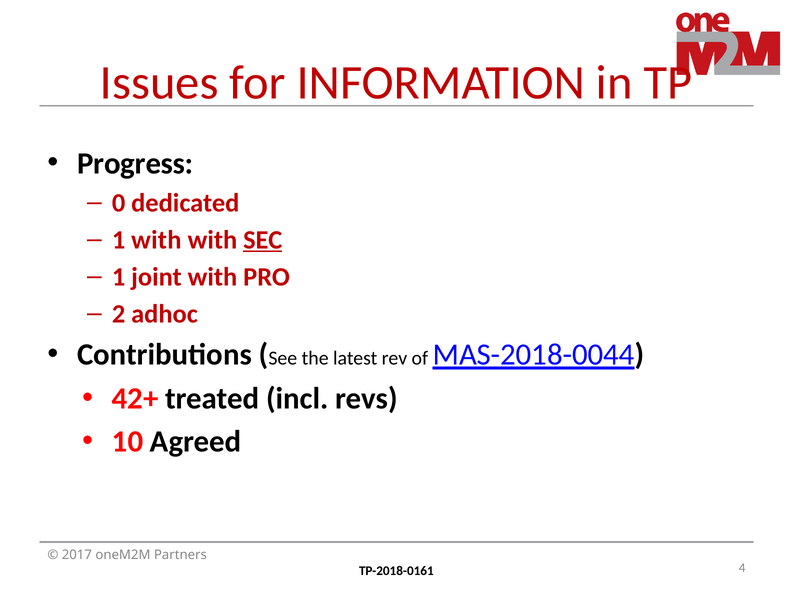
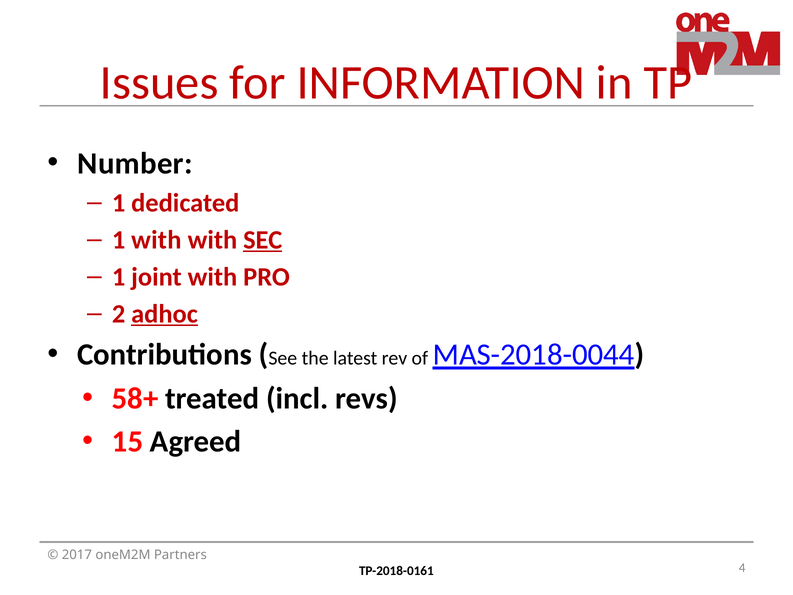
Progress: Progress -> Number
0 at (119, 203): 0 -> 1
adhoc underline: none -> present
42+: 42+ -> 58+
10: 10 -> 15
